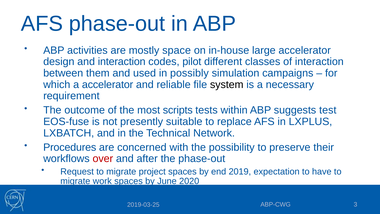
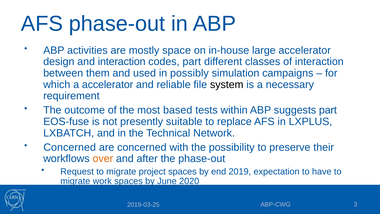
codes pilot: pilot -> part
scripts: scripts -> based
suggests test: test -> part
Procedures at (70, 147): Procedures -> Concerned
over colour: red -> orange
